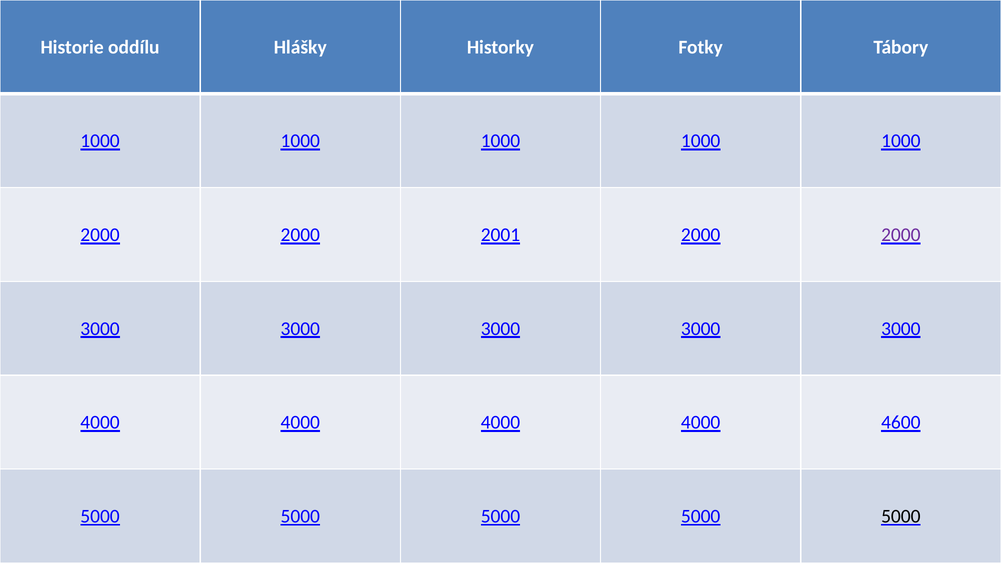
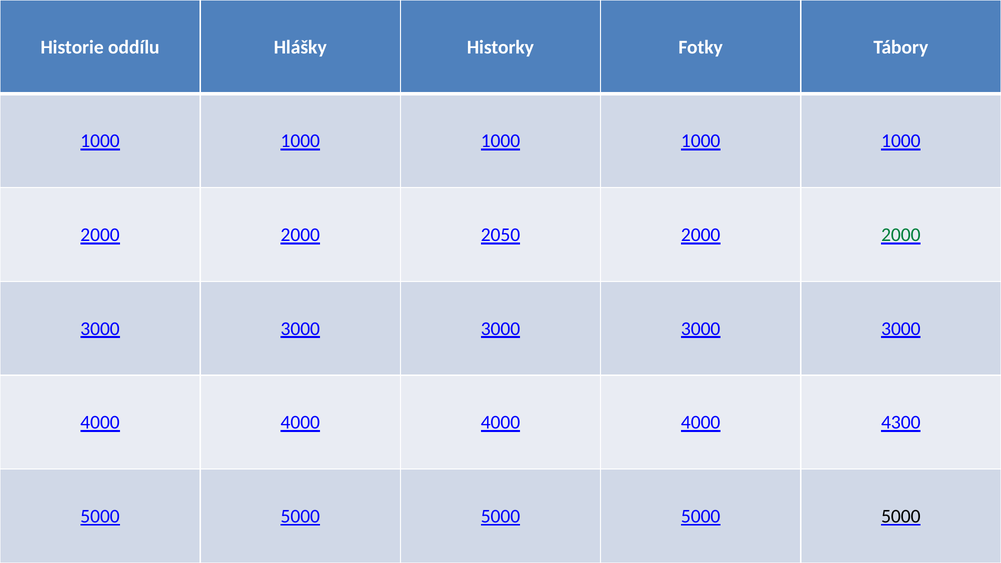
2001: 2001 -> 2050
2000 at (901, 235) colour: purple -> green
4600: 4600 -> 4300
